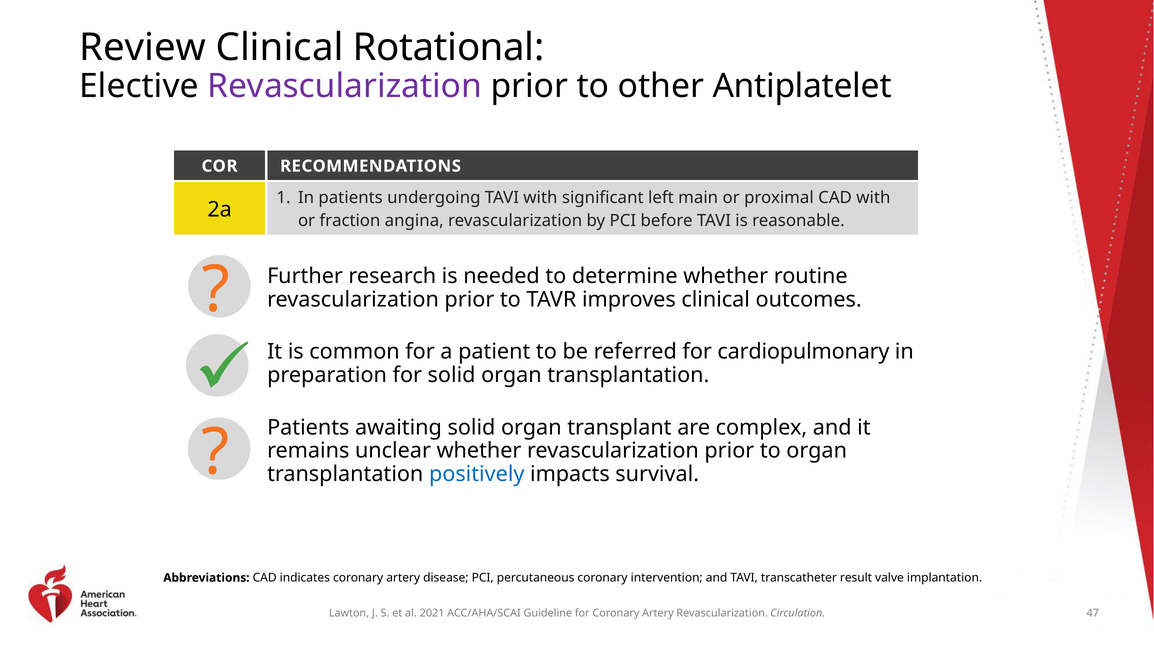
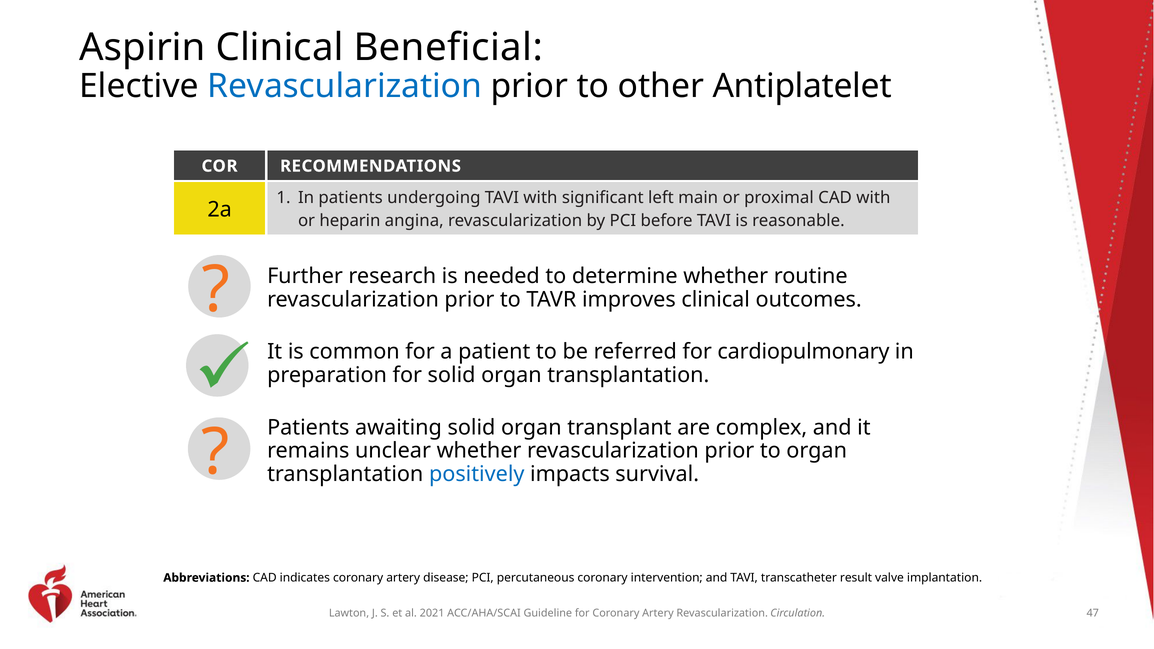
Review: Review -> Aspirin
Rotational: Rotational -> Beneficial
Revascularization at (345, 86) colour: purple -> blue
fraction: fraction -> heparin
